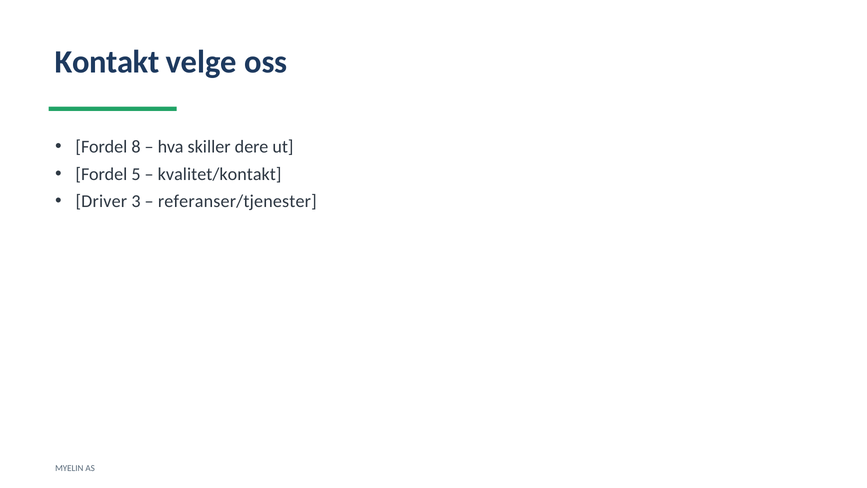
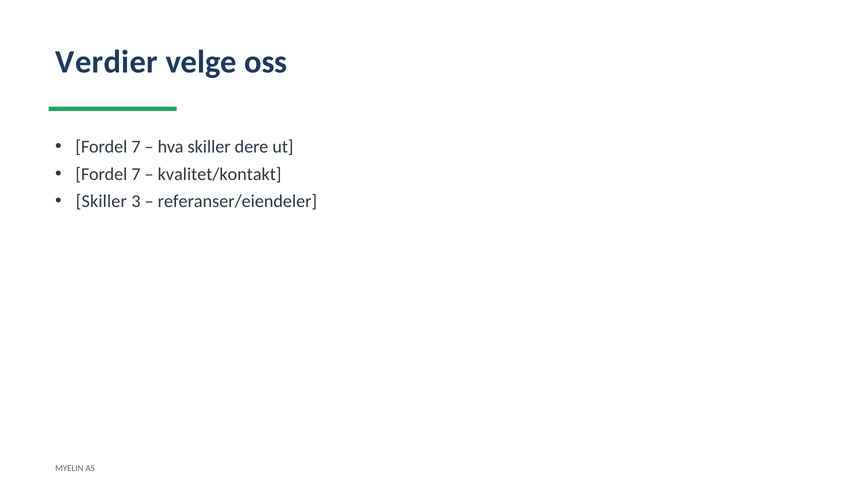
Kontakt: Kontakt -> Verdier
8 at (136, 147): 8 -> 7
5 at (136, 174): 5 -> 7
Driver at (101, 201): Driver -> Skiller
referanser/tjenester: referanser/tjenester -> referanser/eiendeler
